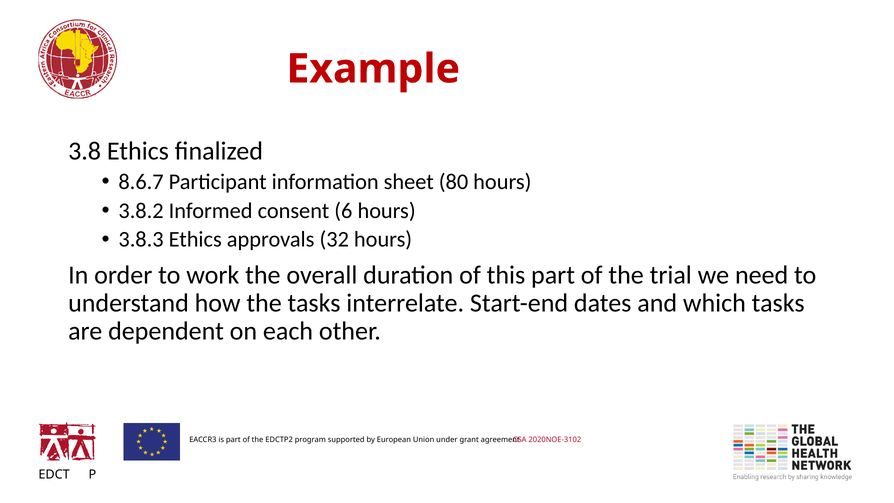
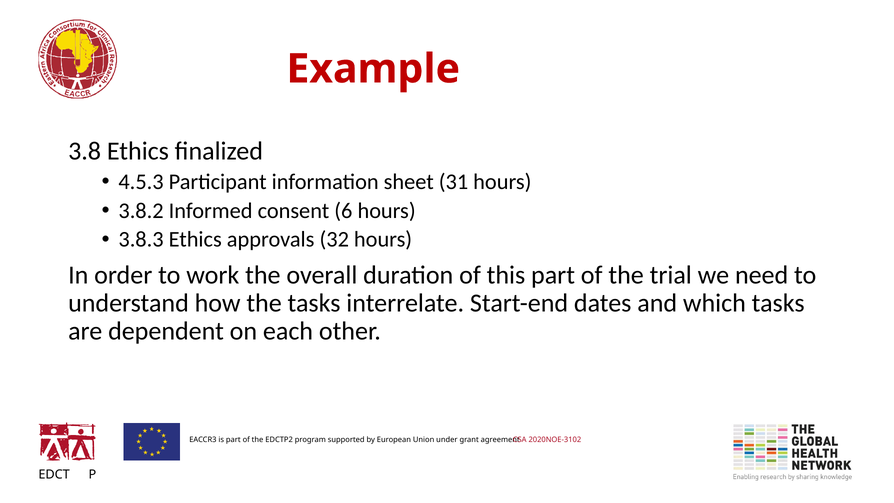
8.6.7: 8.6.7 -> 4.5.3
80: 80 -> 31
